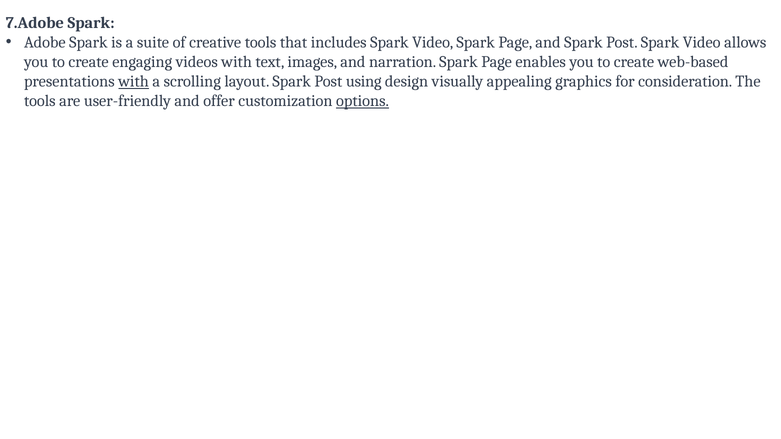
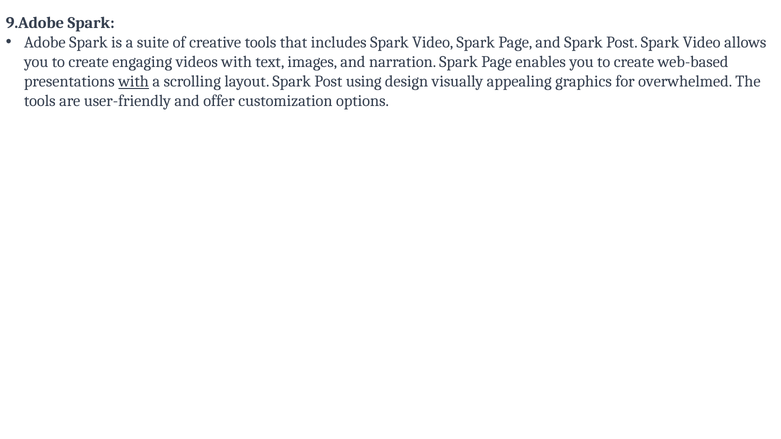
7.Adobe: 7.Adobe -> 9.Adobe
consideration: consideration -> overwhelmed
options underline: present -> none
